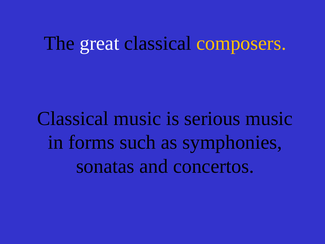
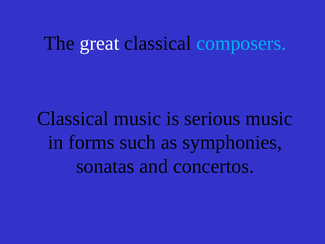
composers colour: yellow -> light blue
